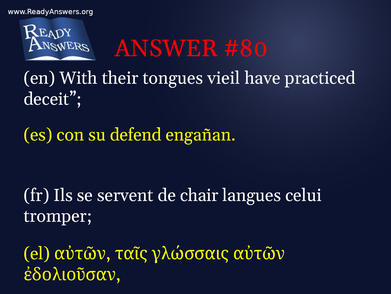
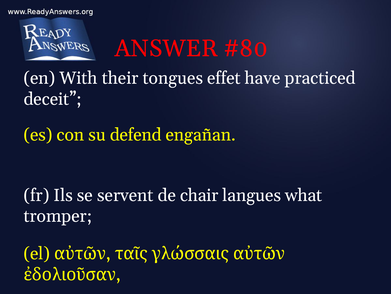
vieil: vieil -> effet
celui: celui -> what
